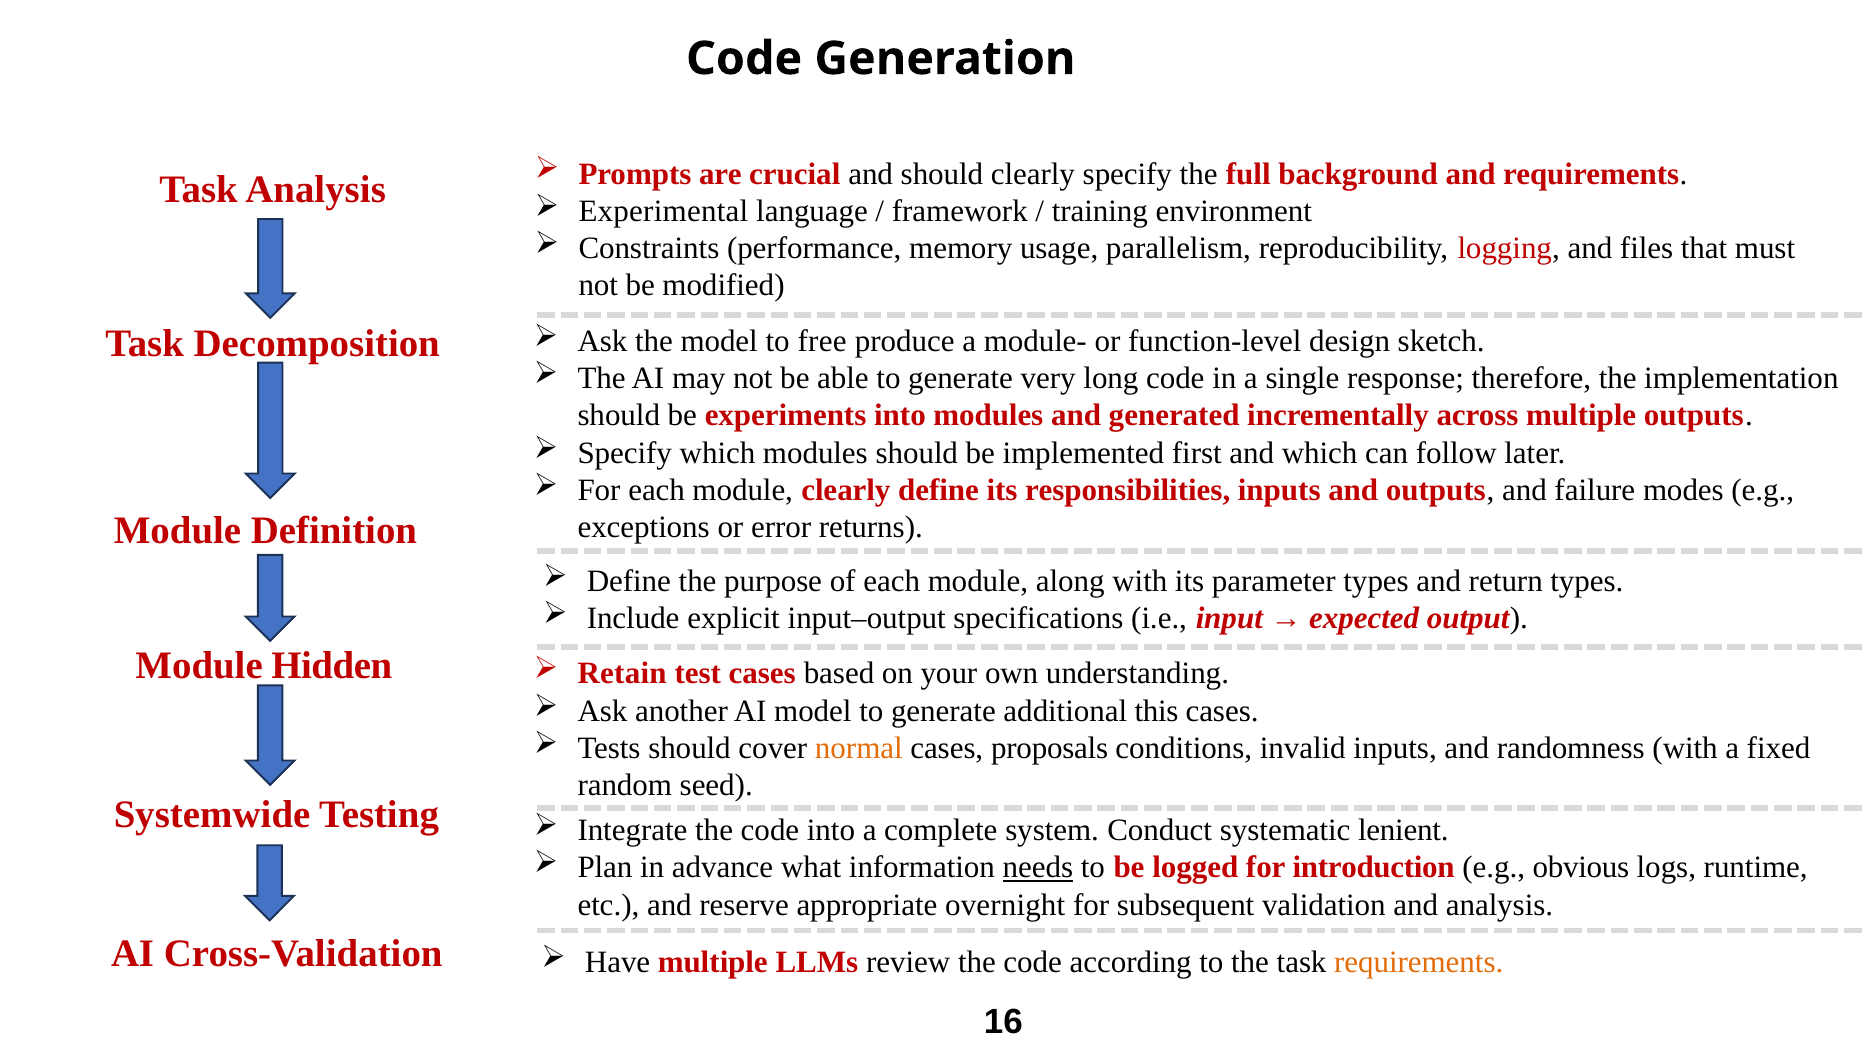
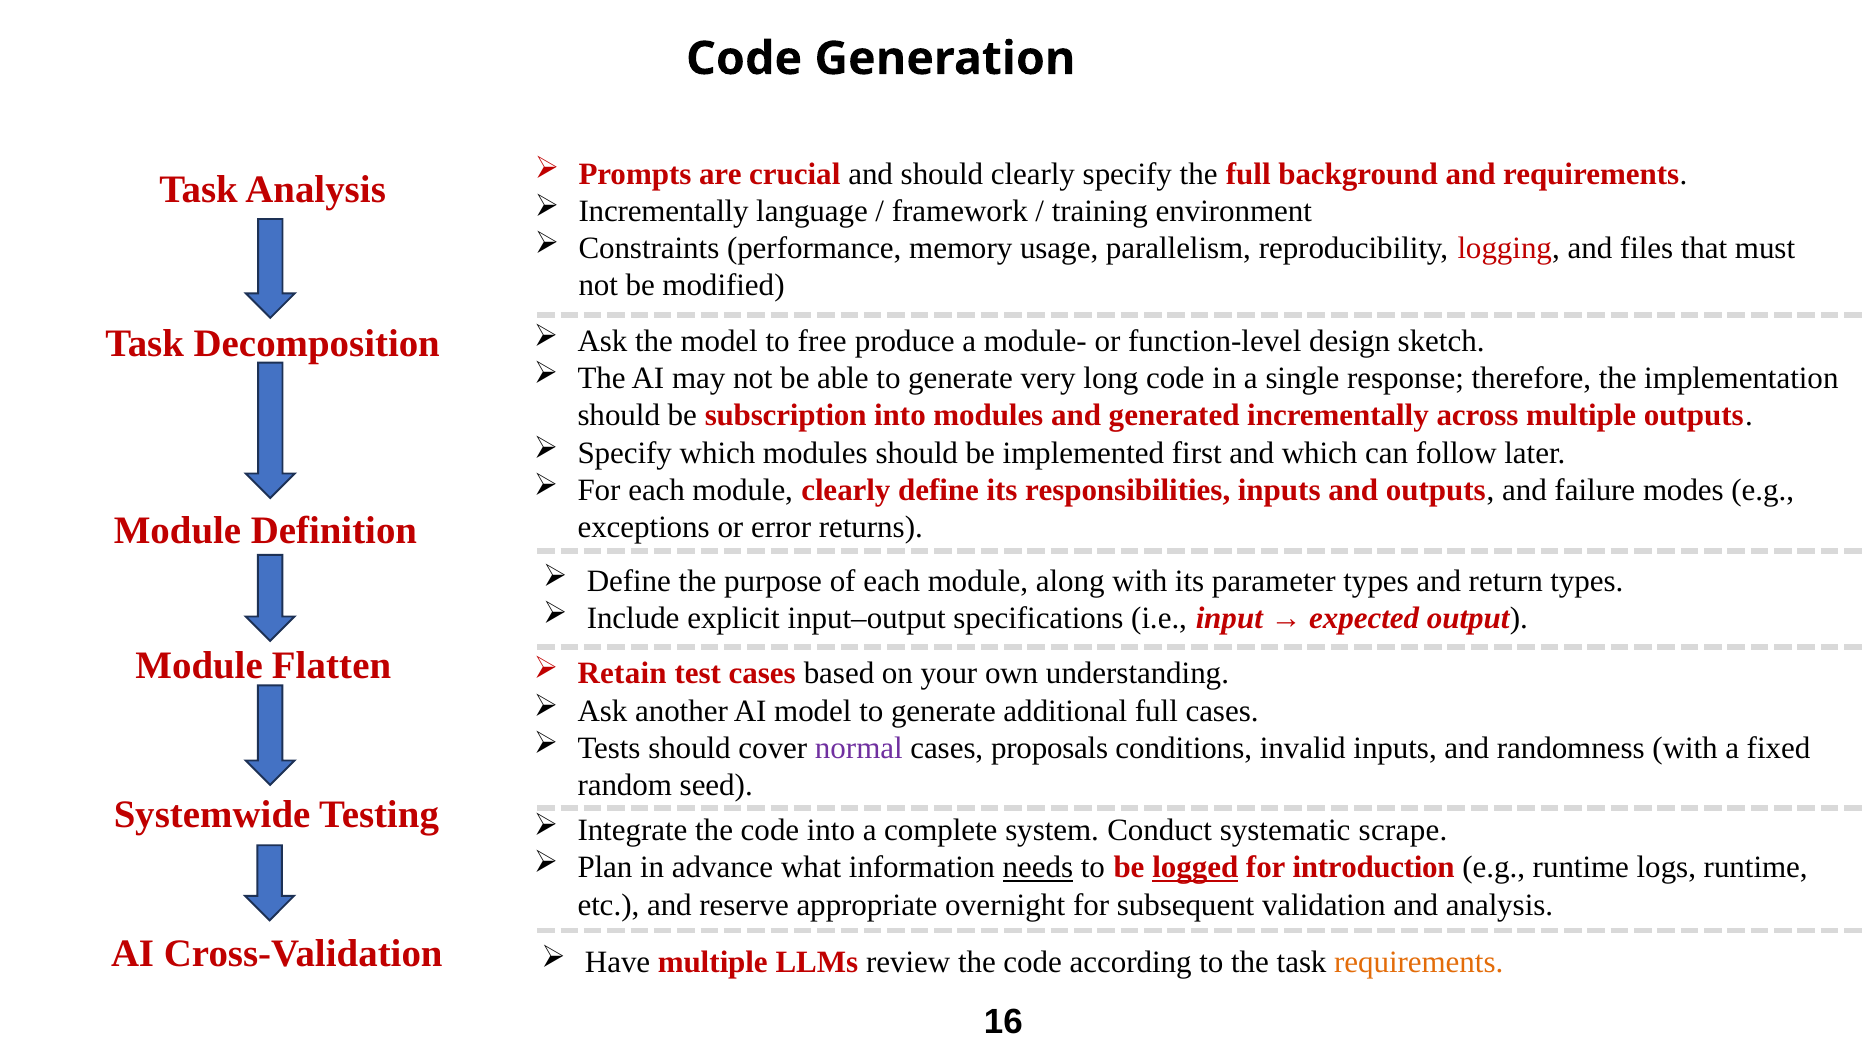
Experimental at (663, 211): Experimental -> Incrementally
experiments: experiments -> subscription
Hidden: Hidden -> Flatten
additional this: this -> full
normal colour: orange -> purple
lenient: lenient -> scrape
logged underline: none -> present
e.g obvious: obvious -> runtime
